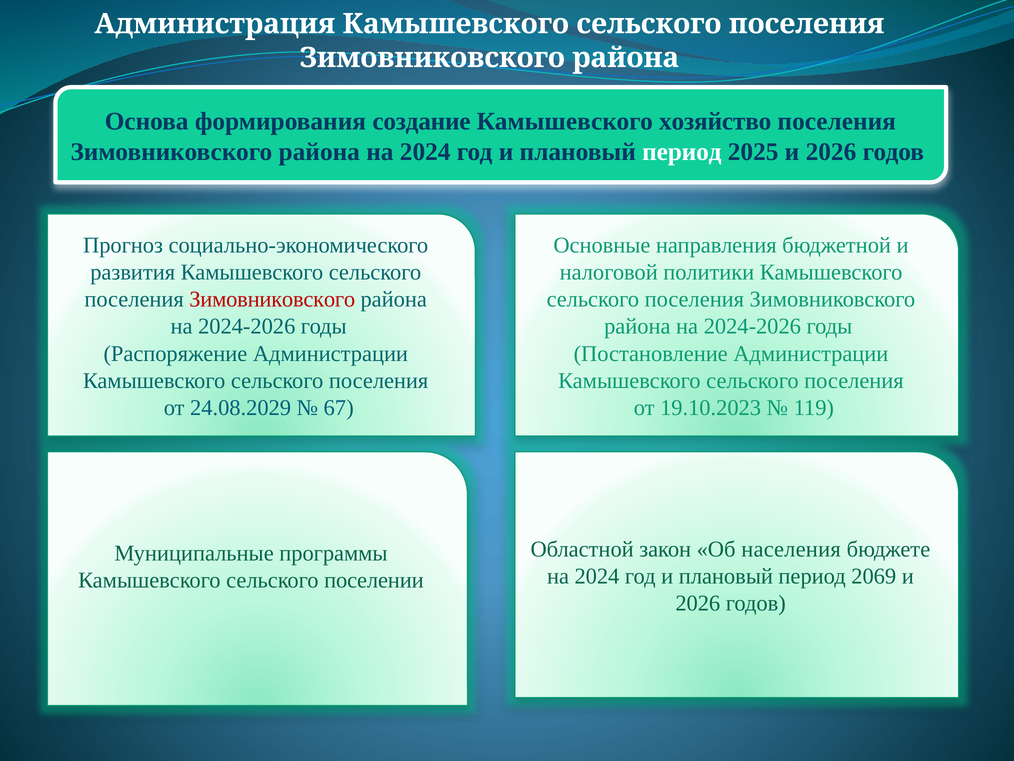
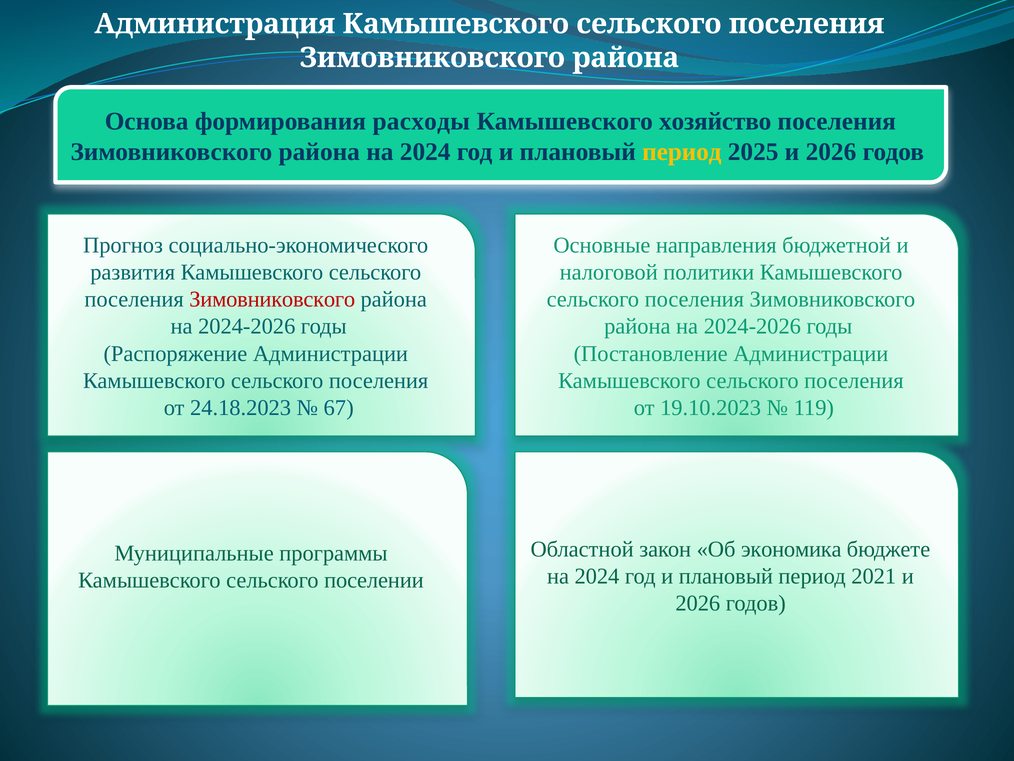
создание: создание -> расходы
период at (682, 152) colour: white -> yellow
24.08.2029: 24.08.2029 -> 24.18.2023
населения: населения -> экономика
2069: 2069 -> 2021
